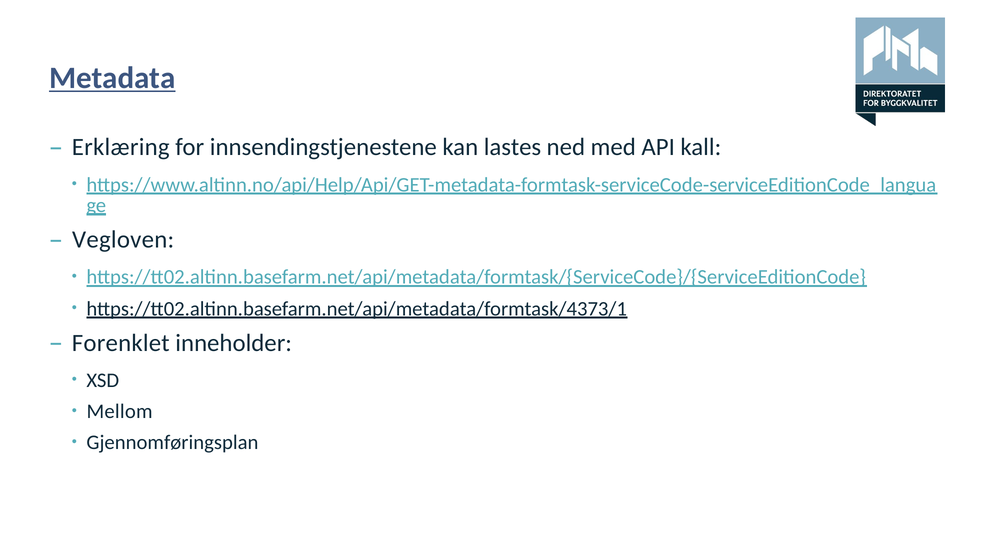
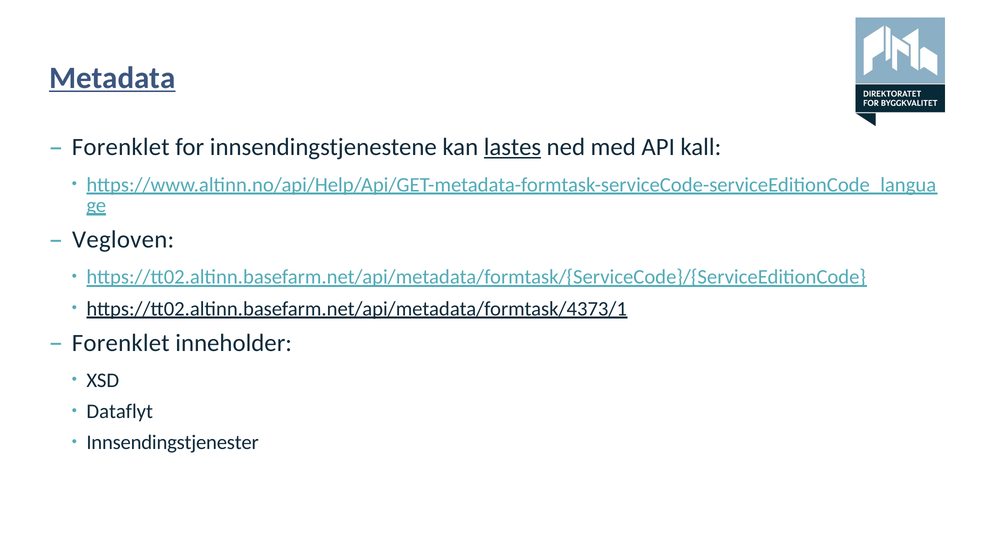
Erklæring at (121, 147): Erklæring -> Forenklet
lastes underline: none -> present
Mellom: Mellom -> Dataflyt
Gjennomføringsplan: Gjennomføringsplan -> Innsendingstjenester
